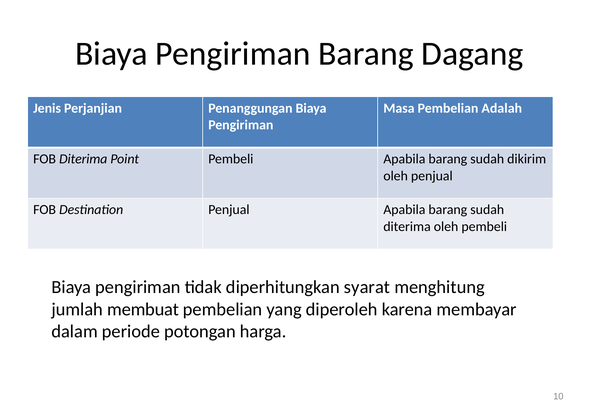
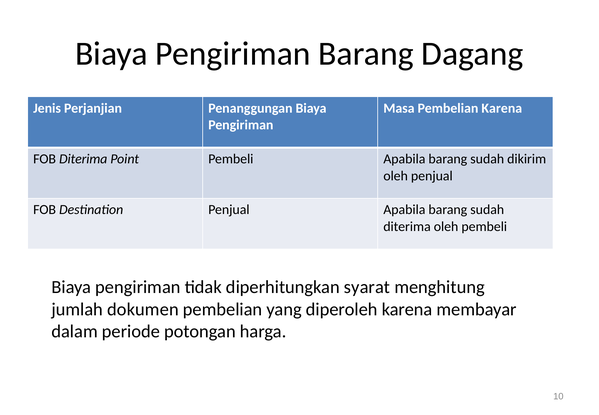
Pembelian Adalah: Adalah -> Karena
membuat: membuat -> dokumen
